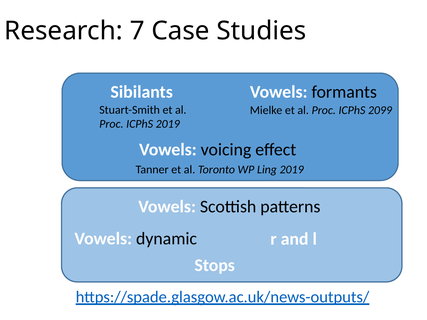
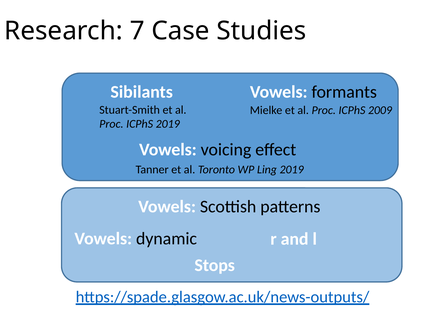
2099: 2099 -> 2009
